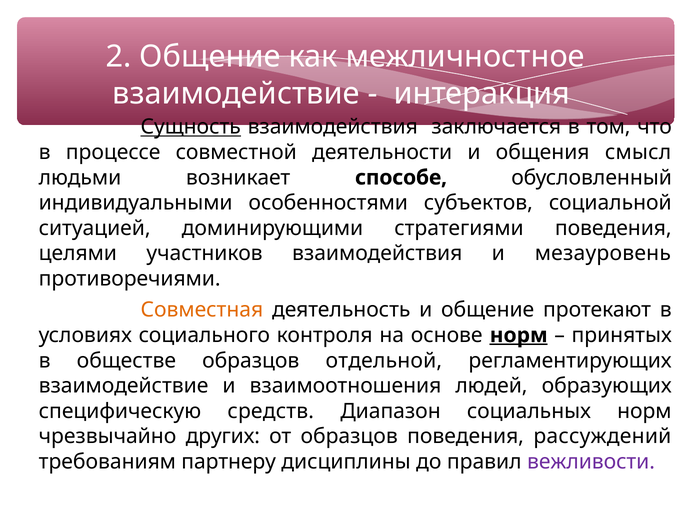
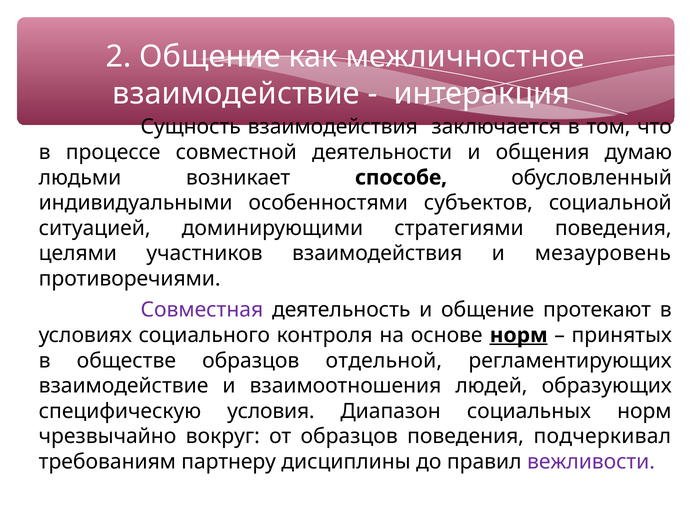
Сущность underline: present -> none
смысл: смысл -> думаю
Совместная colour: orange -> purple
средств: средств -> условия
других: других -> вокруг
рассуждений: рассуждений -> подчеркивал
